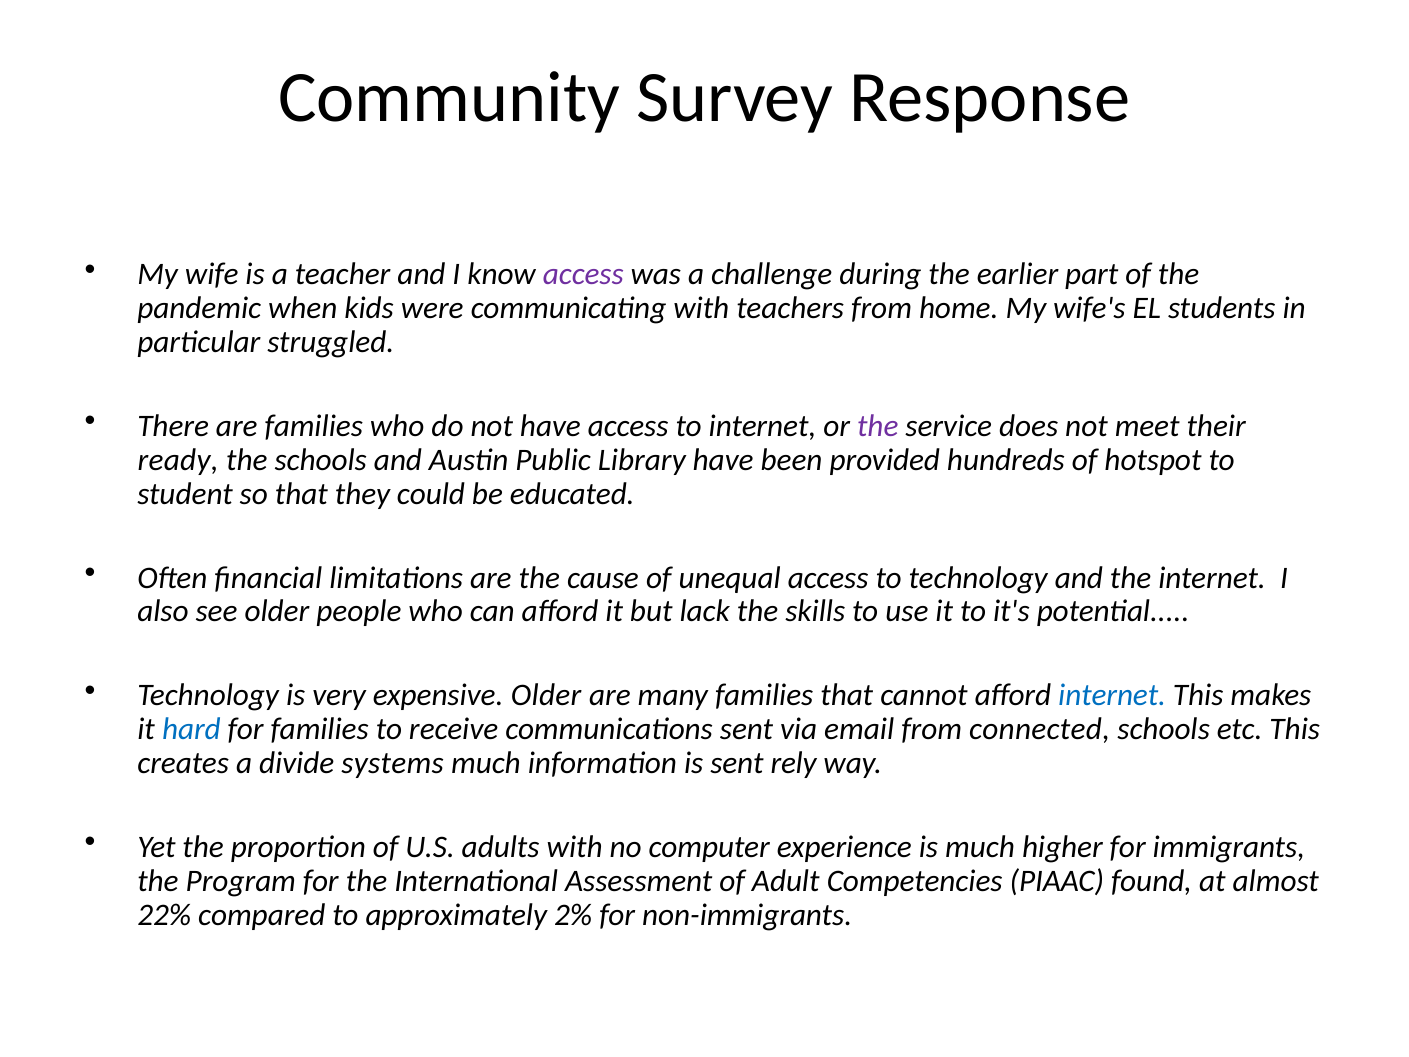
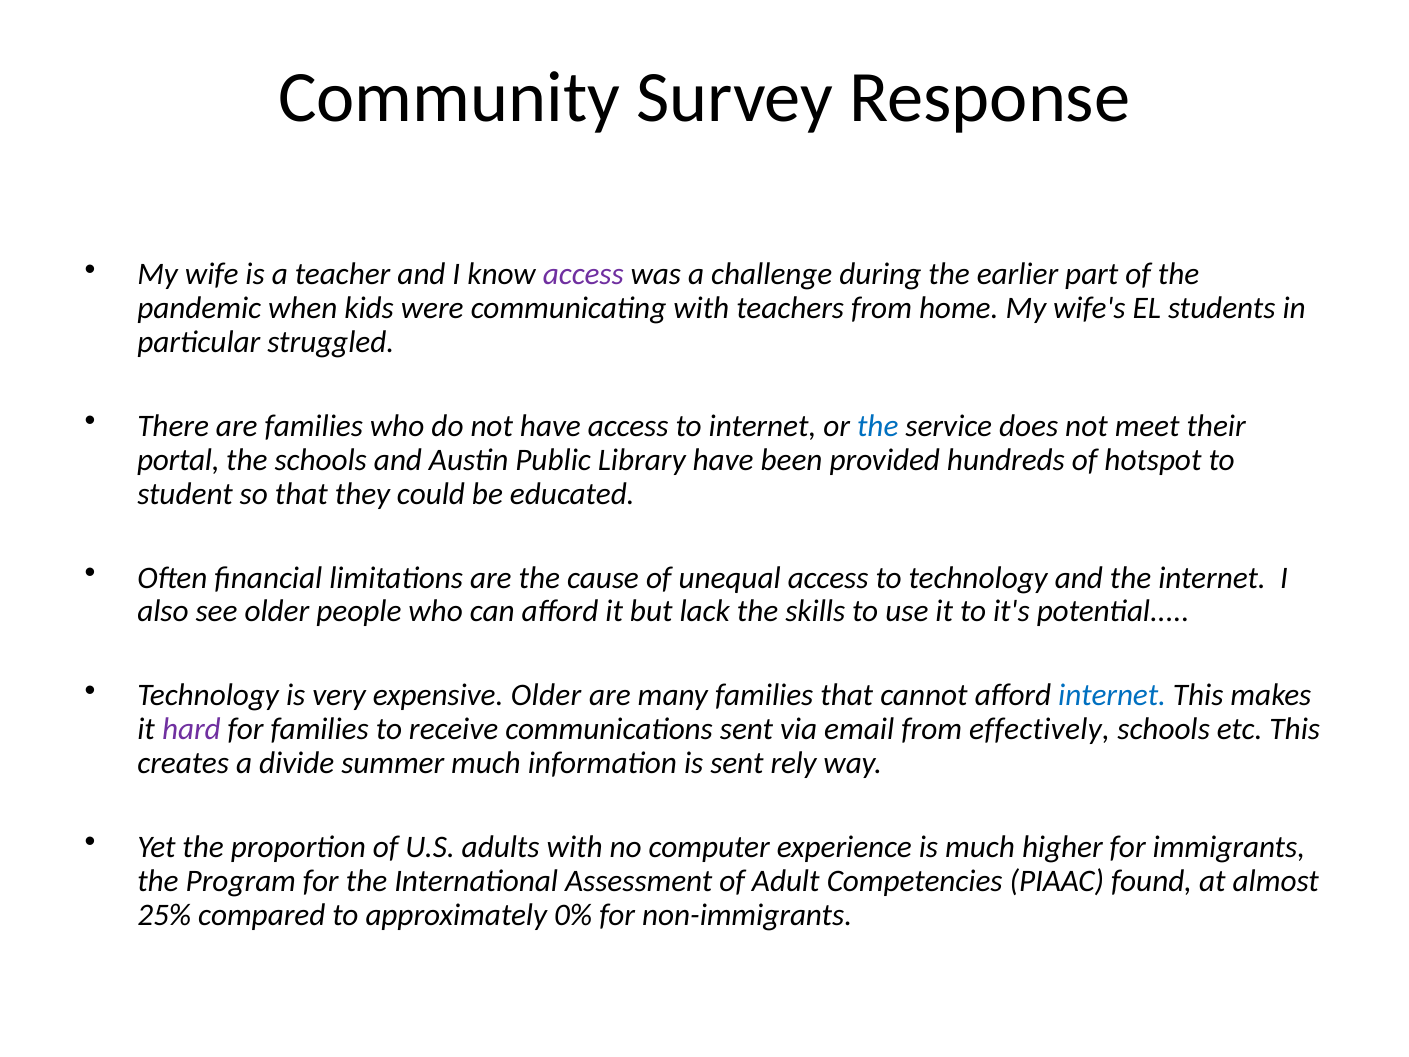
the at (878, 426) colour: purple -> blue
ready: ready -> portal
hard colour: blue -> purple
connected: connected -> effectively
systems: systems -> summer
22%: 22% -> 25%
2%: 2% -> 0%
